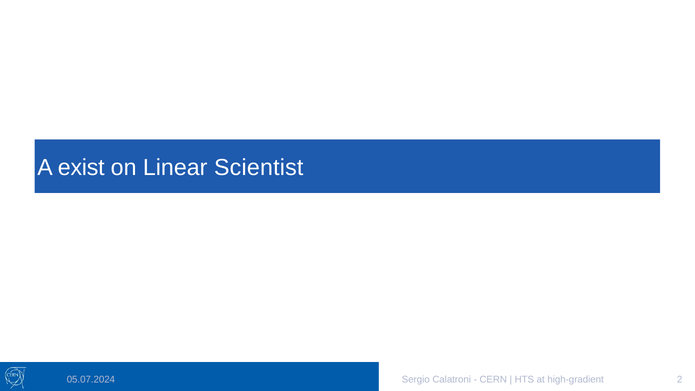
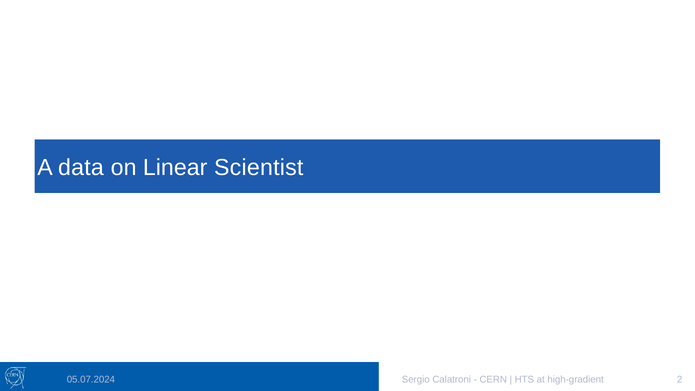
exist: exist -> data
